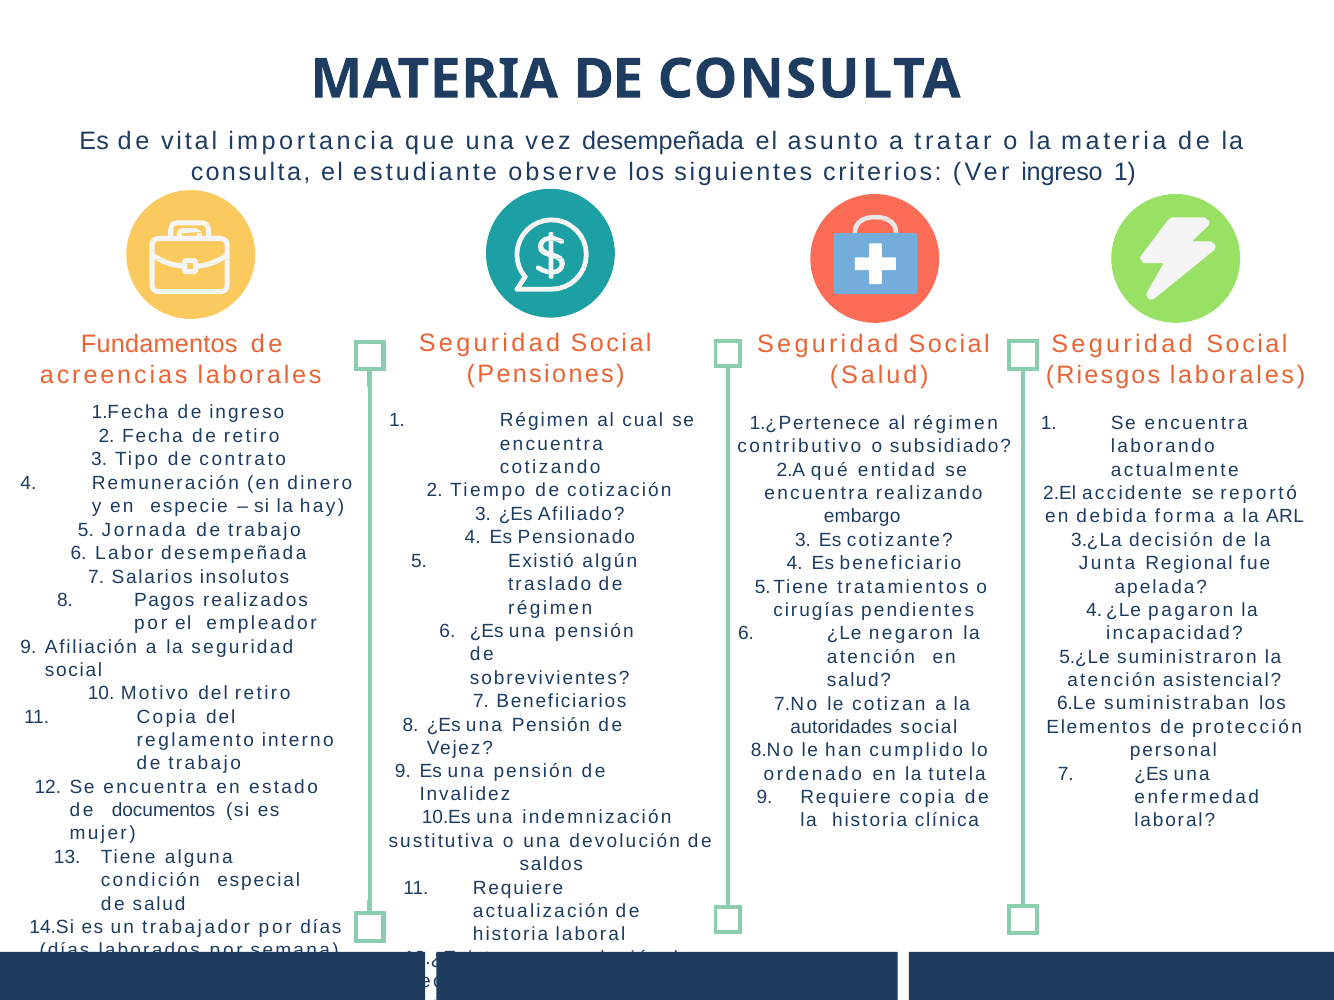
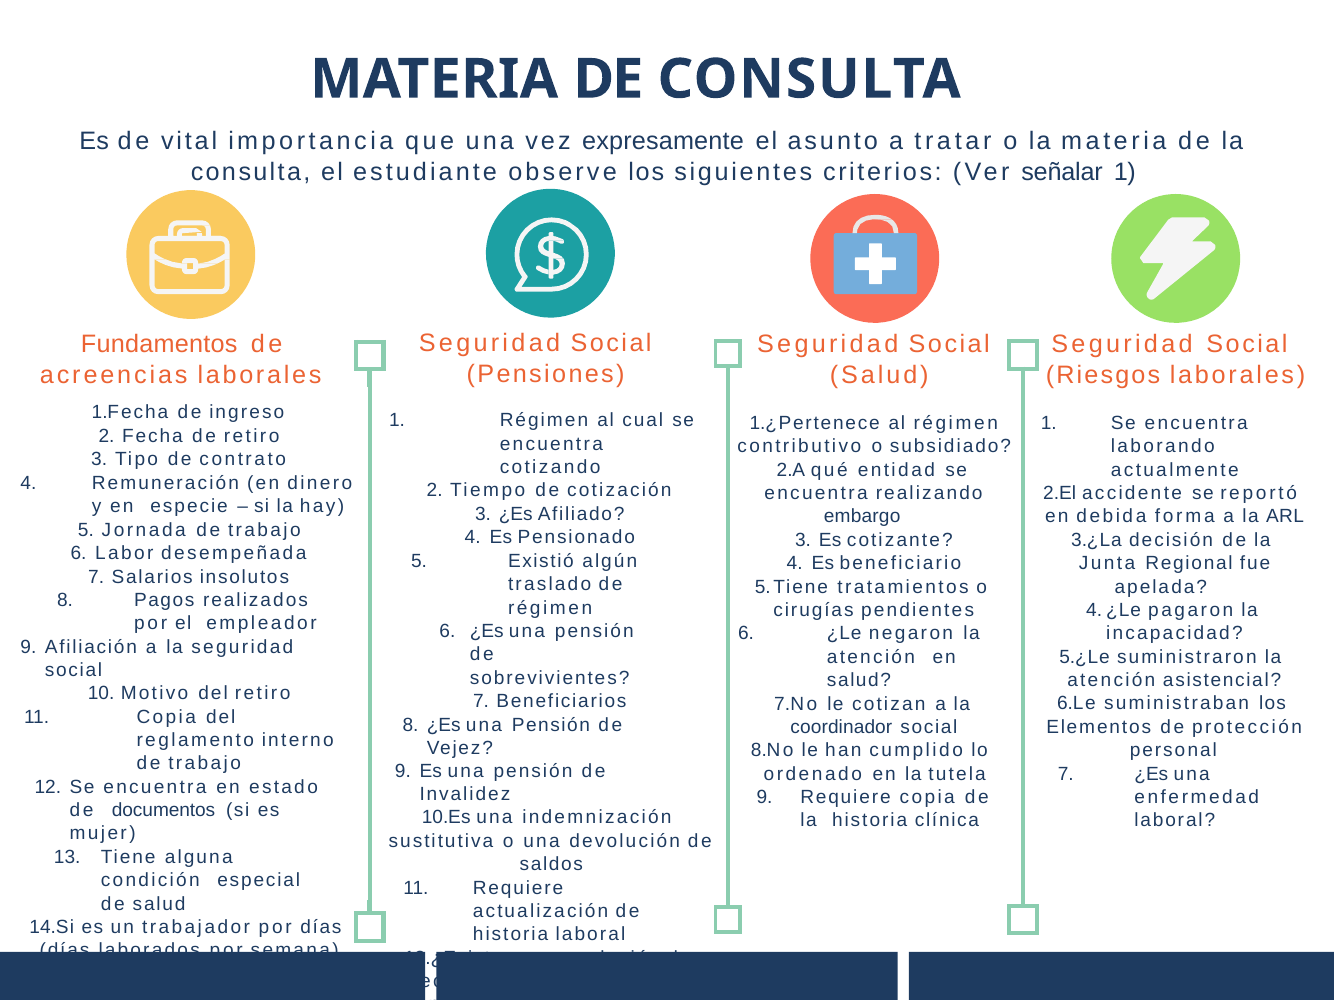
vez desempeñada: desempeñada -> expresamente
Ver ingreso: ingreso -> señalar
autoridades: autoridades -> coordinador
